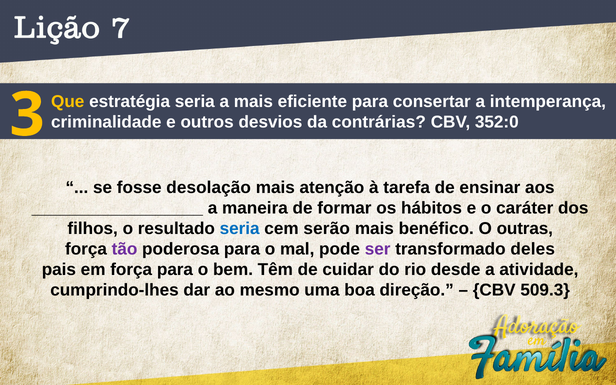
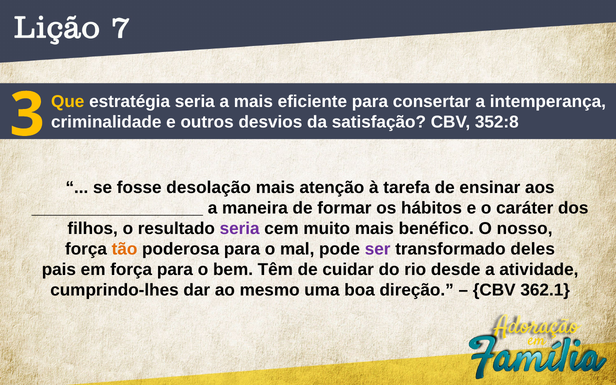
contrárias: contrárias -> satisfação
352:0: 352:0 -> 352:8
seria at (240, 229) colour: blue -> purple
serão: serão -> muito
outras: outras -> nosso
tão colour: purple -> orange
509.3: 509.3 -> 362.1
